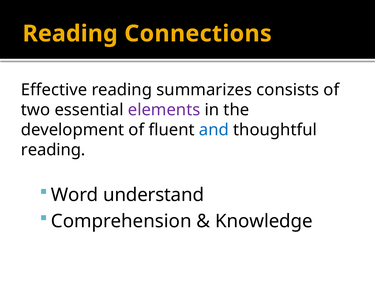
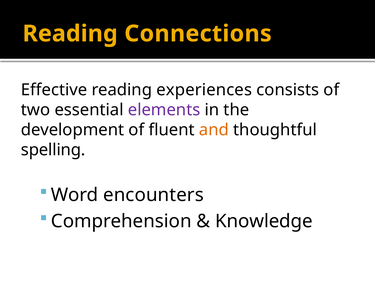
summarizes: summarizes -> experiences
and colour: blue -> orange
reading at (53, 150): reading -> spelling
understand: understand -> encounters
